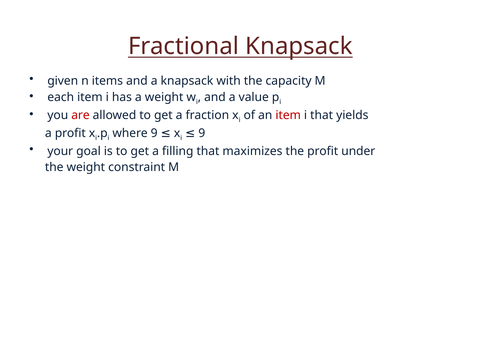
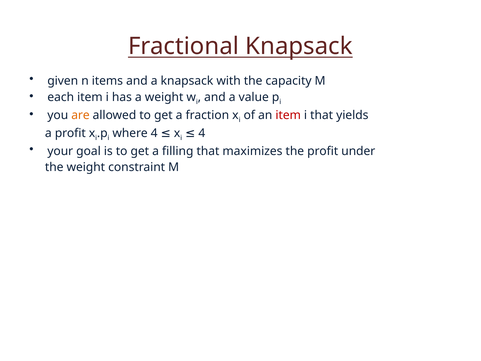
are colour: red -> orange
i 9: 9 -> 4
where 9: 9 -> 4
